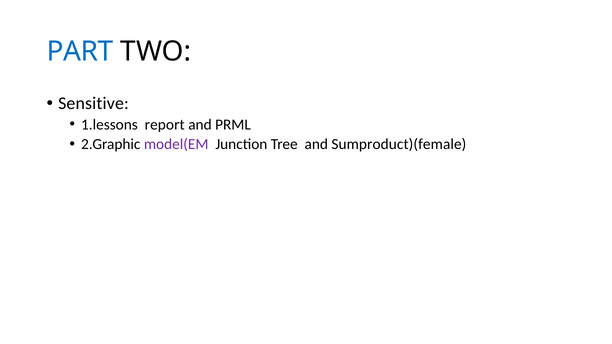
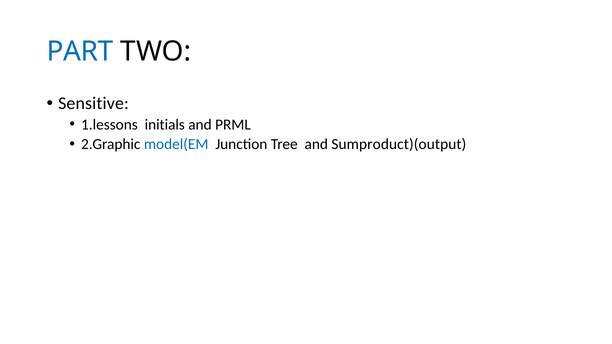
report: report -> initials
model(EM colour: purple -> blue
Sumproduct)(female: Sumproduct)(female -> Sumproduct)(output
